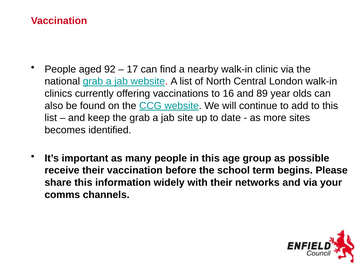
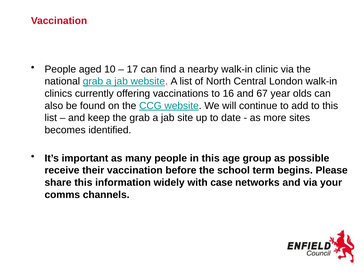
92: 92 -> 10
89: 89 -> 67
with their: their -> case
